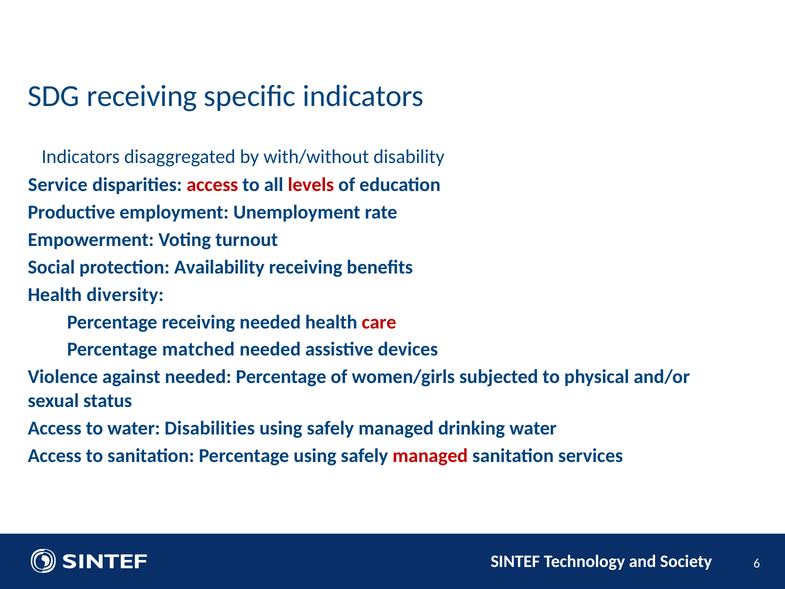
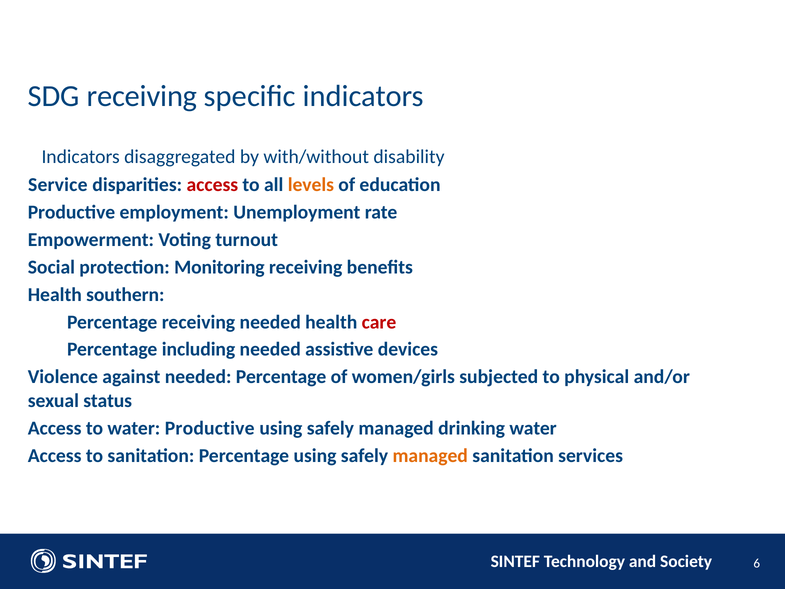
levels colour: red -> orange
Availability: Availability -> Monitoring
diversity: diversity -> southern
matched: matched -> including
water Disabilities: Disabilities -> Productive
managed at (430, 455) colour: red -> orange
